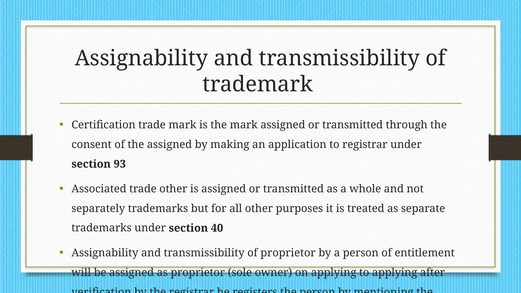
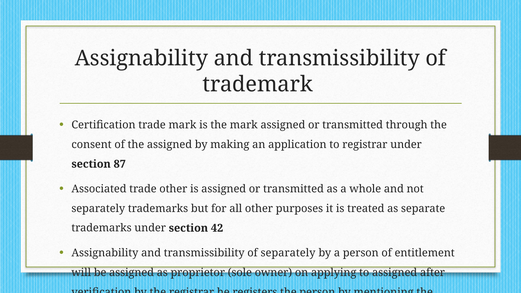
93: 93 -> 87
40: 40 -> 42
of proprietor: proprietor -> separately
to applying: applying -> assigned
